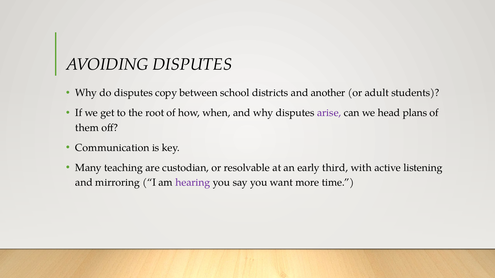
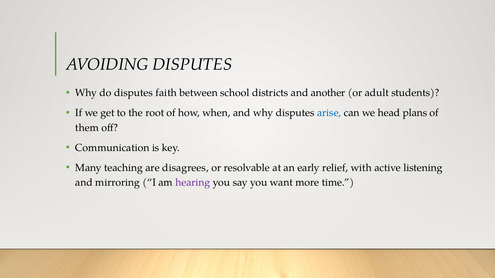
copy: copy -> faith
arise colour: purple -> blue
custodian: custodian -> disagrees
third: third -> relief
